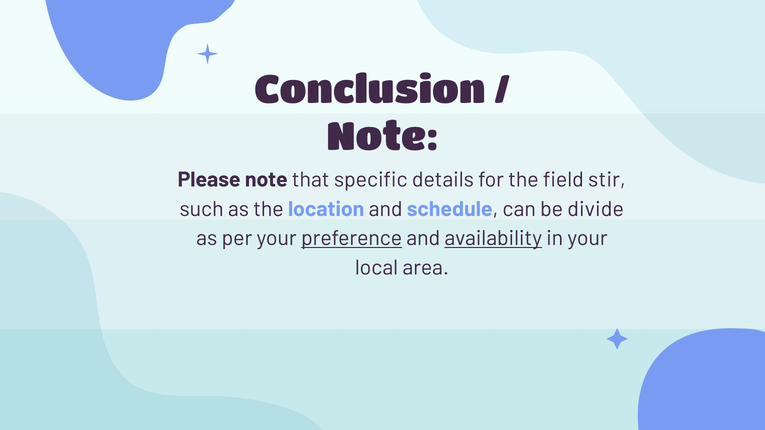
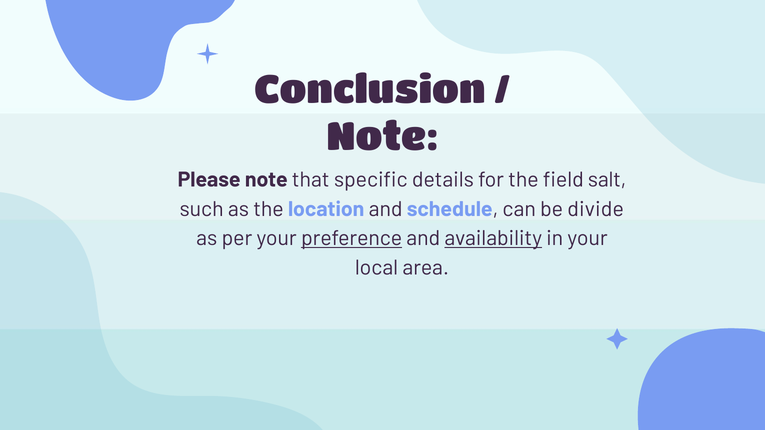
stir: stir -> salt
